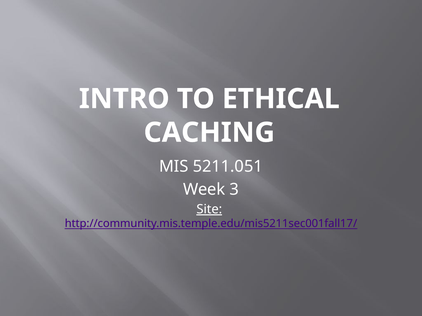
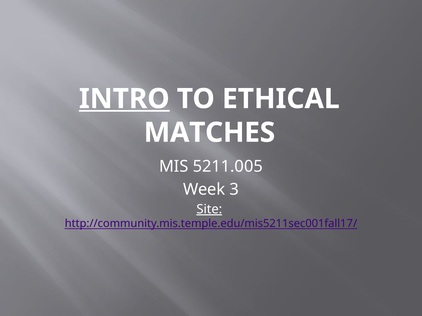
INTRO underline: none -> present
CACHING: CACHING -> MATCHES
5211.051: 5211.051 -> 5211.005
